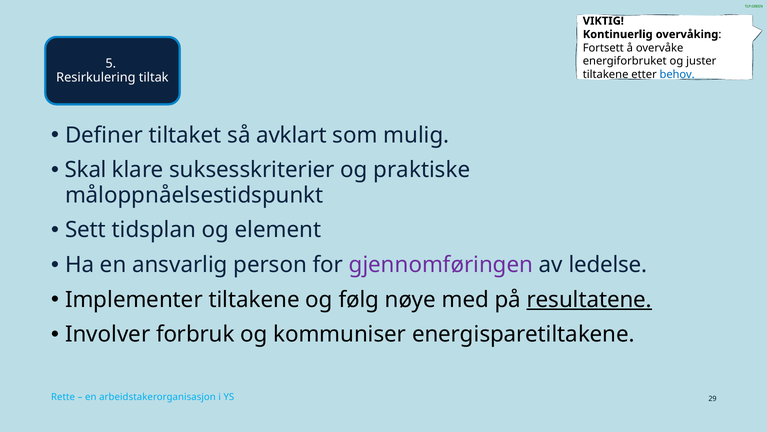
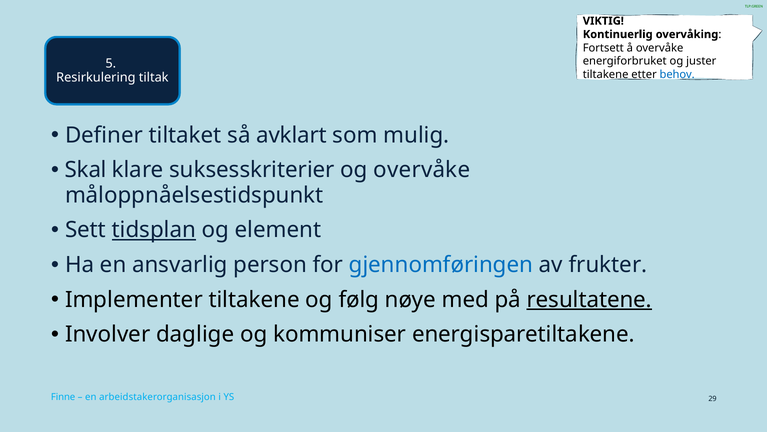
og praktiske: praktiske -> overvåke
tidsplan underline: none -> present
gjennomføringen colour: purple -> blue
ledelse: ledelse -> frukter
forbruk: forbruk -> daglige
Rette: Rette -> Finne
